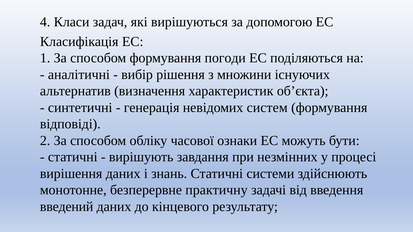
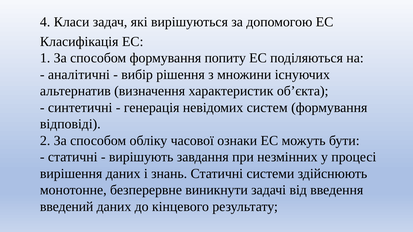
погоди: погоди -> попиту
практичну: практичну -> виникнути
